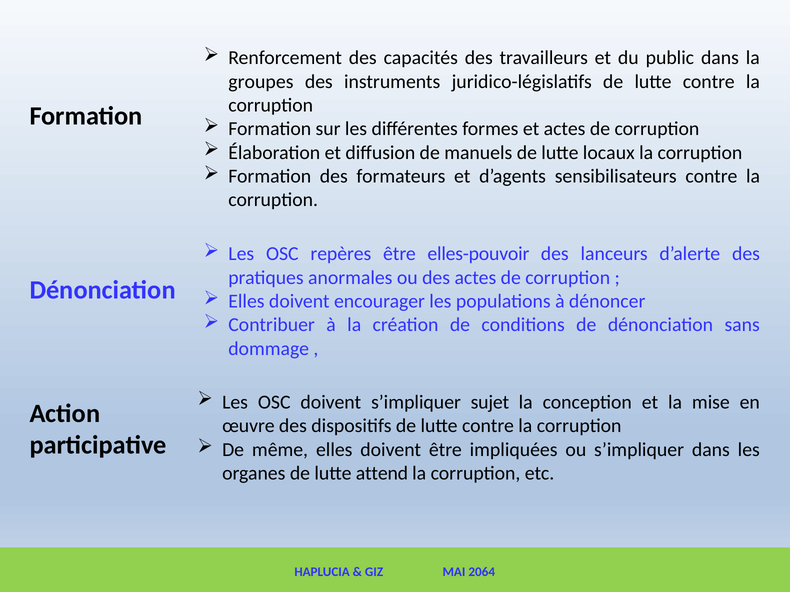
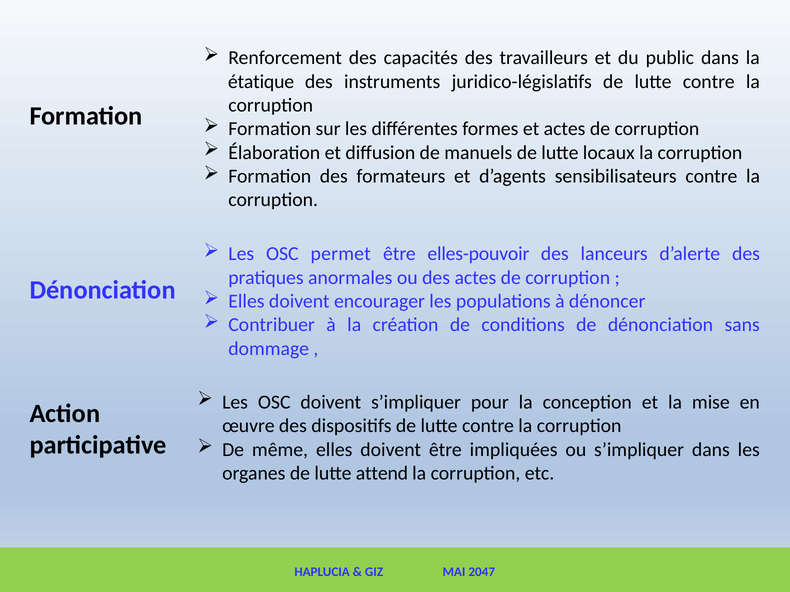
groupes: groupes -> étatique
repères: repères -> permet
sujet: sujet -> pour
2064: 2064 -> 2047
